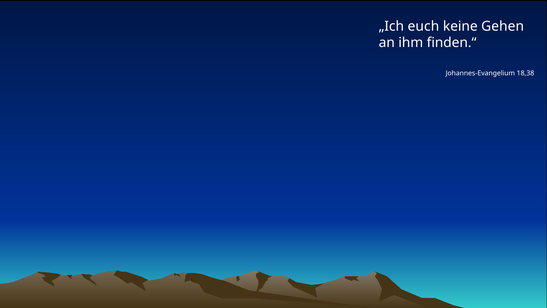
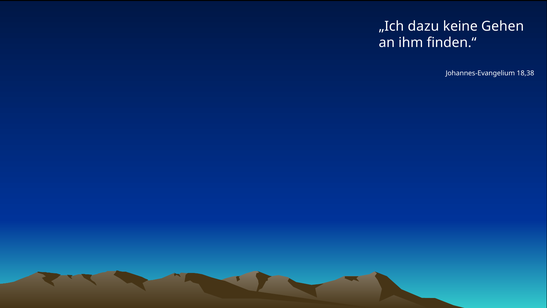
euch: euch -> dazu
